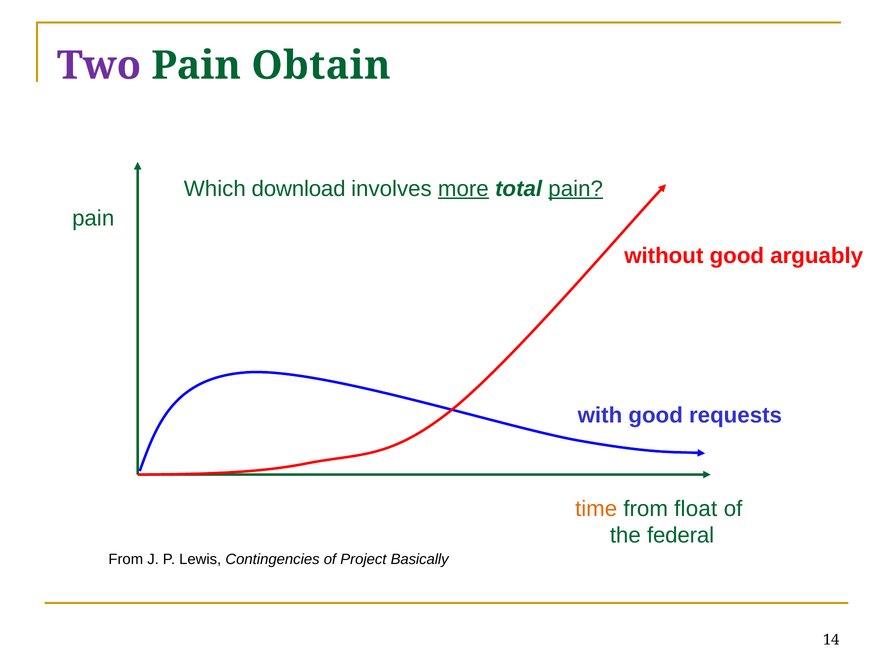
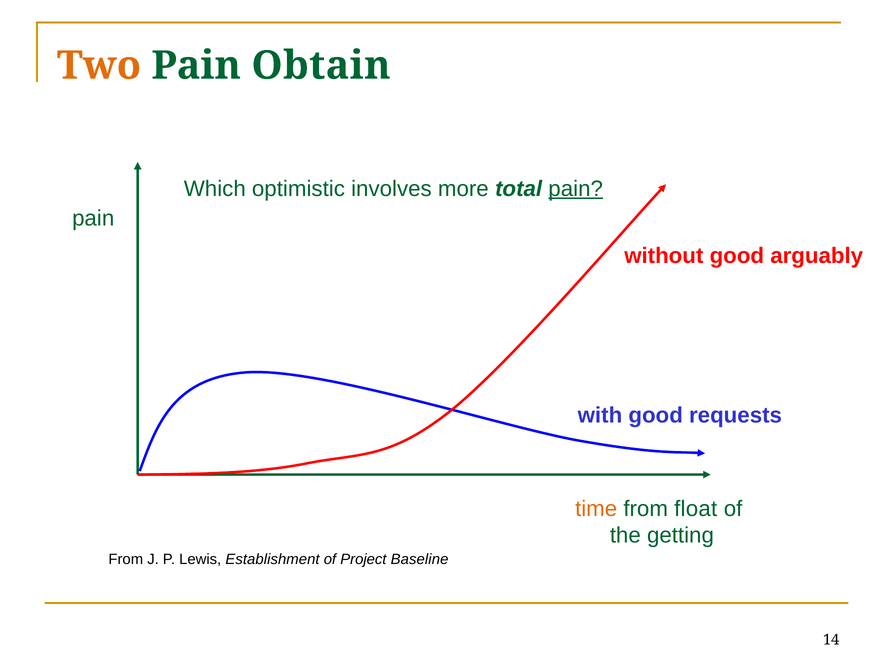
Two colour: purple -> orange
download: download -> optimistic
more underline: present -> none
federal: federal -> getting
Contingencies: Contingencies -> Establishment
Basically: Basically -> Baseline
